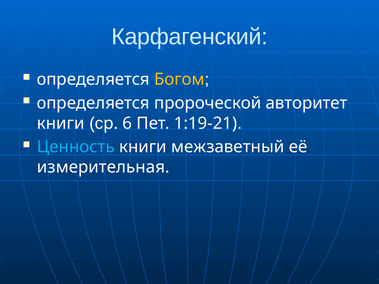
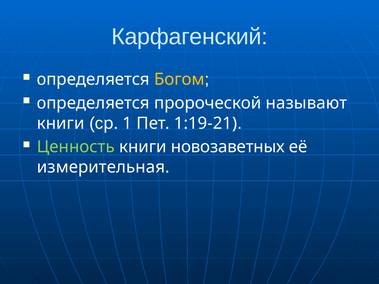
авторитет: авторитет -> называют
6: 6 -> 1
Ценность colour: light blue -> light green
межзаветный: межзаветный -> новозаветных
